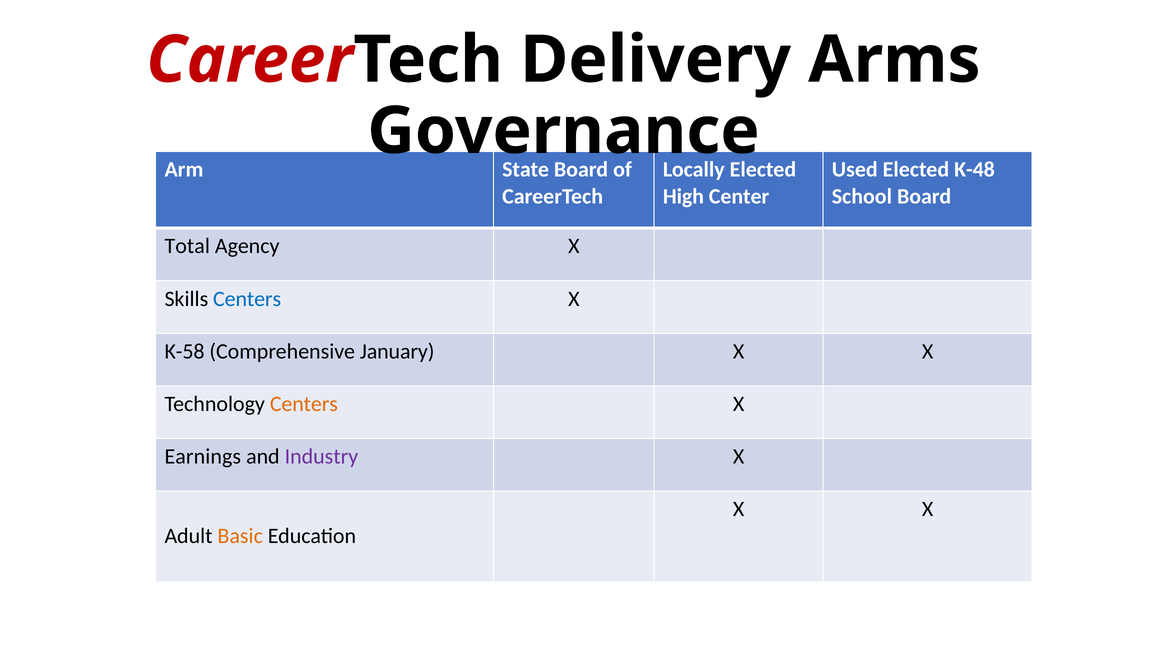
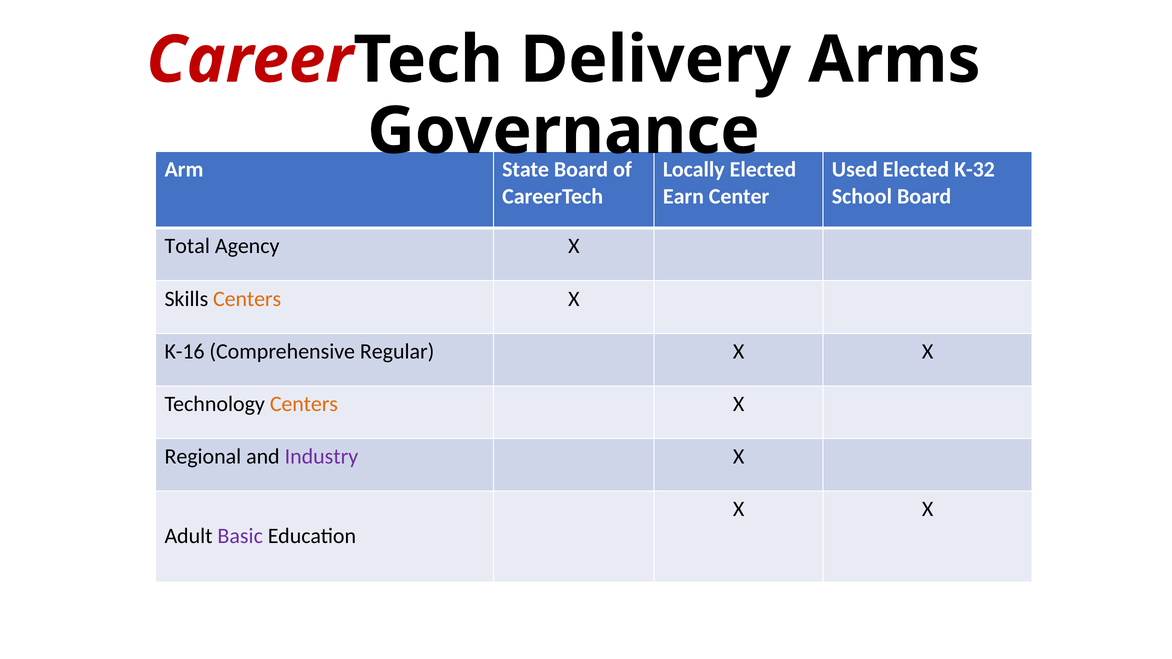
K-48: K-48 -> K-32
High: High -> Earn
Centers at (247, 299) colour: blue -> orange
K-58: K-58 -> K-16
January: January -> Regular
Earnings: Earnings -> Regional
Basic colour: orange -> purple
